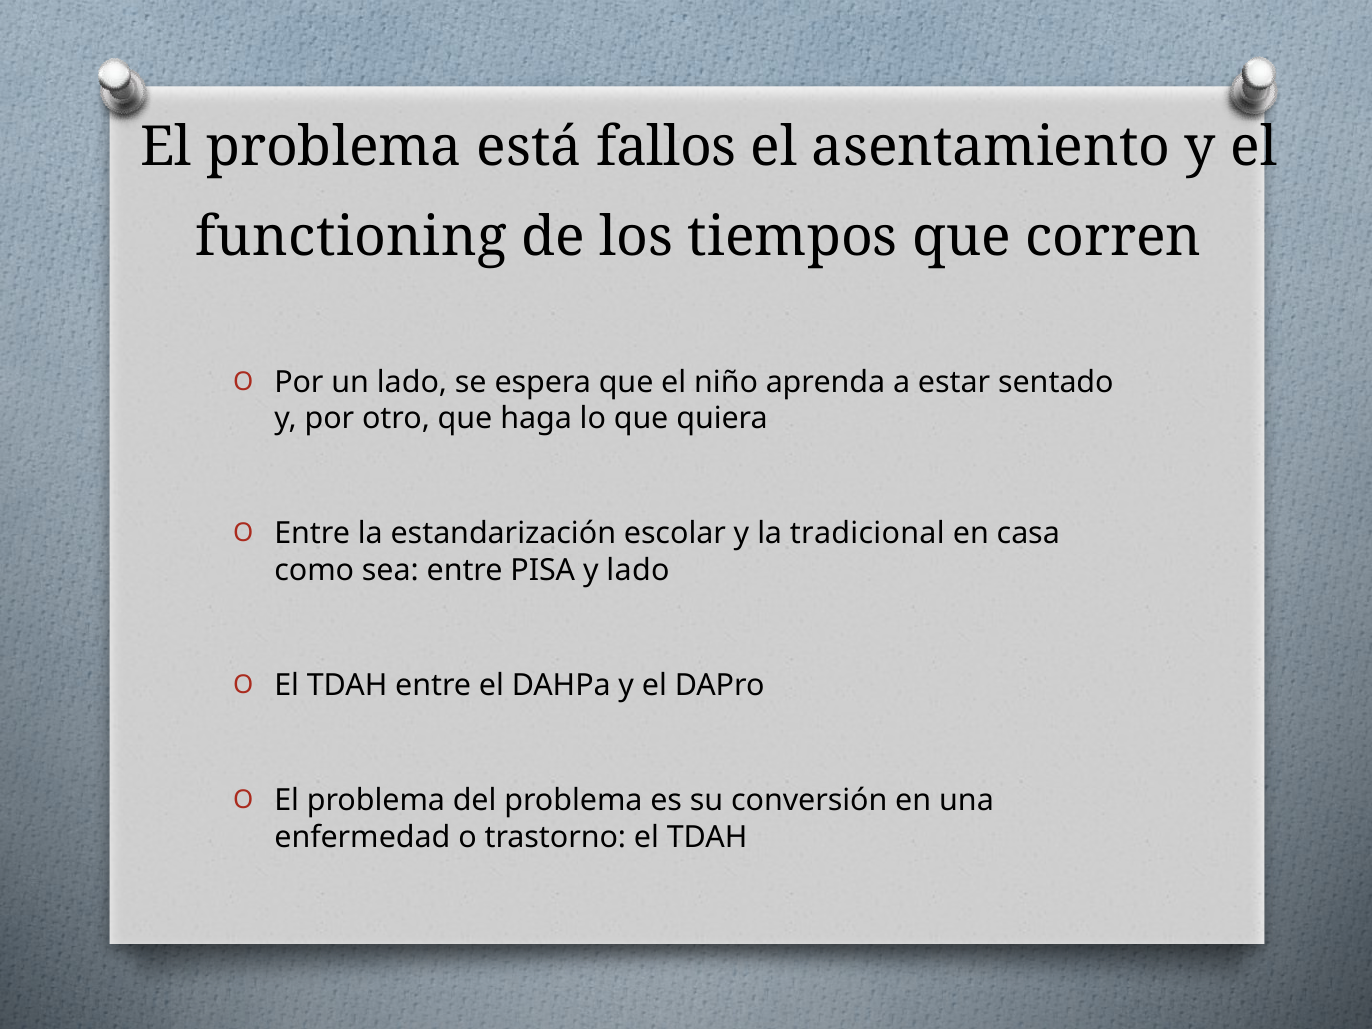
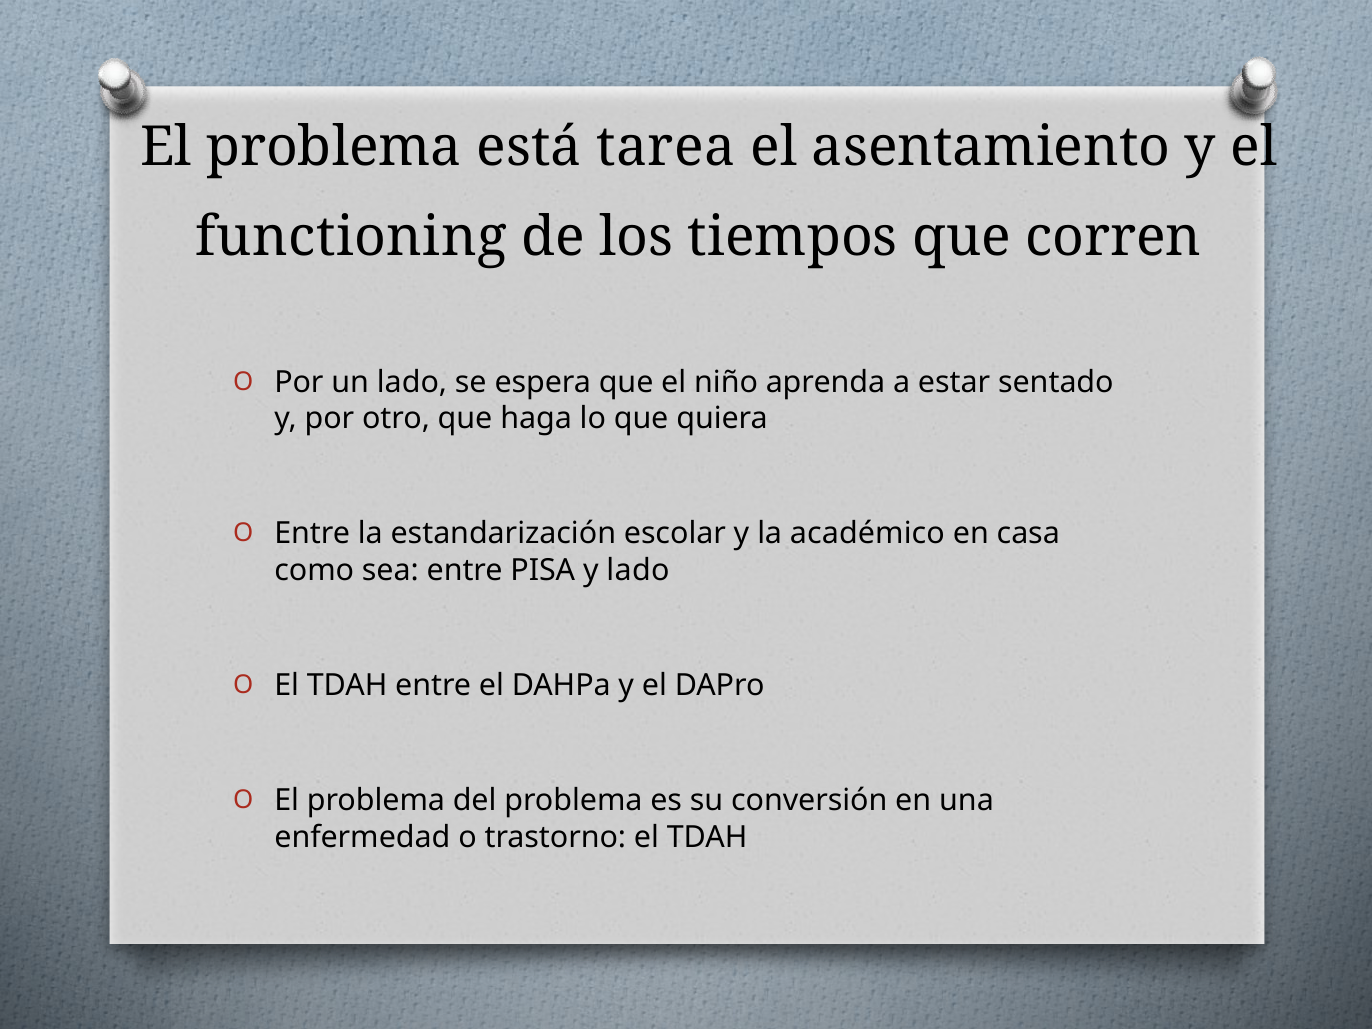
fallos: fallos -> tarea
tradicional: tradicional -> académico
